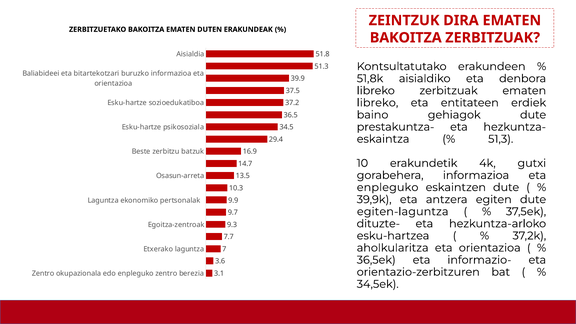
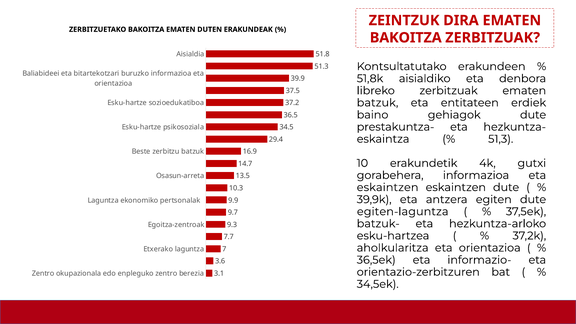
libreko at (378, 103): libreko -> batzuk
enpleguko at (388, 187): enpleguko -> eskaintzen
dituzte-: dituzte- -> batzuk-
